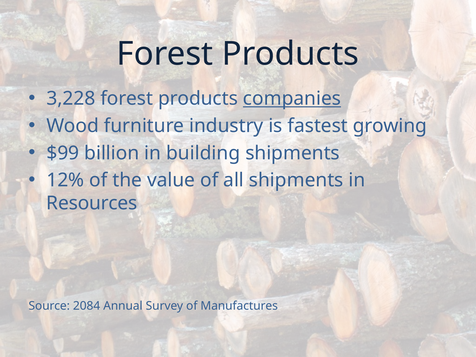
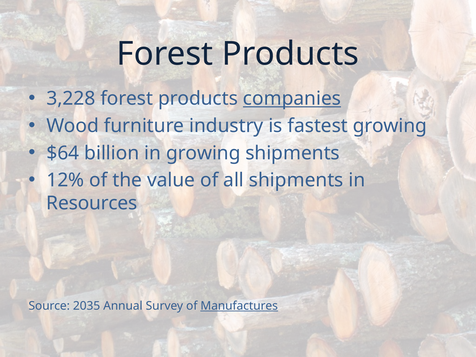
$99: $99 -> $64
in building: building -> growing
2084: 2084 -> 2035
Manufactures underline: none -> present
